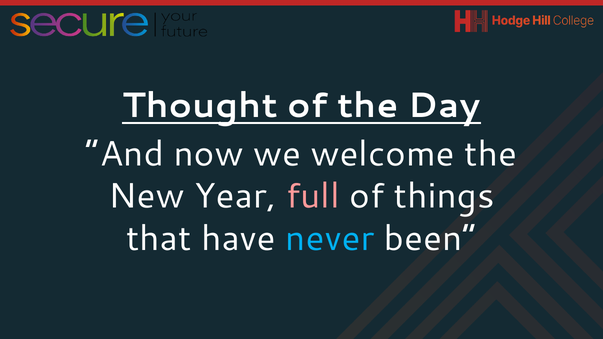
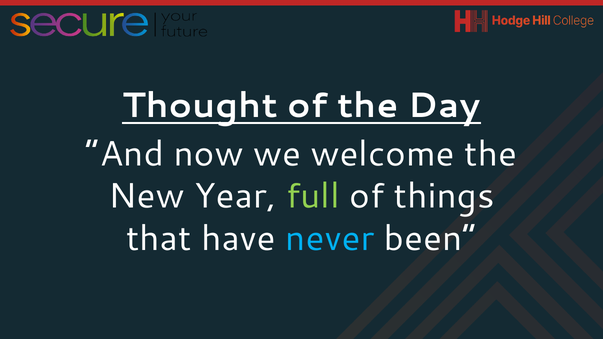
full colour: pink -> light green
